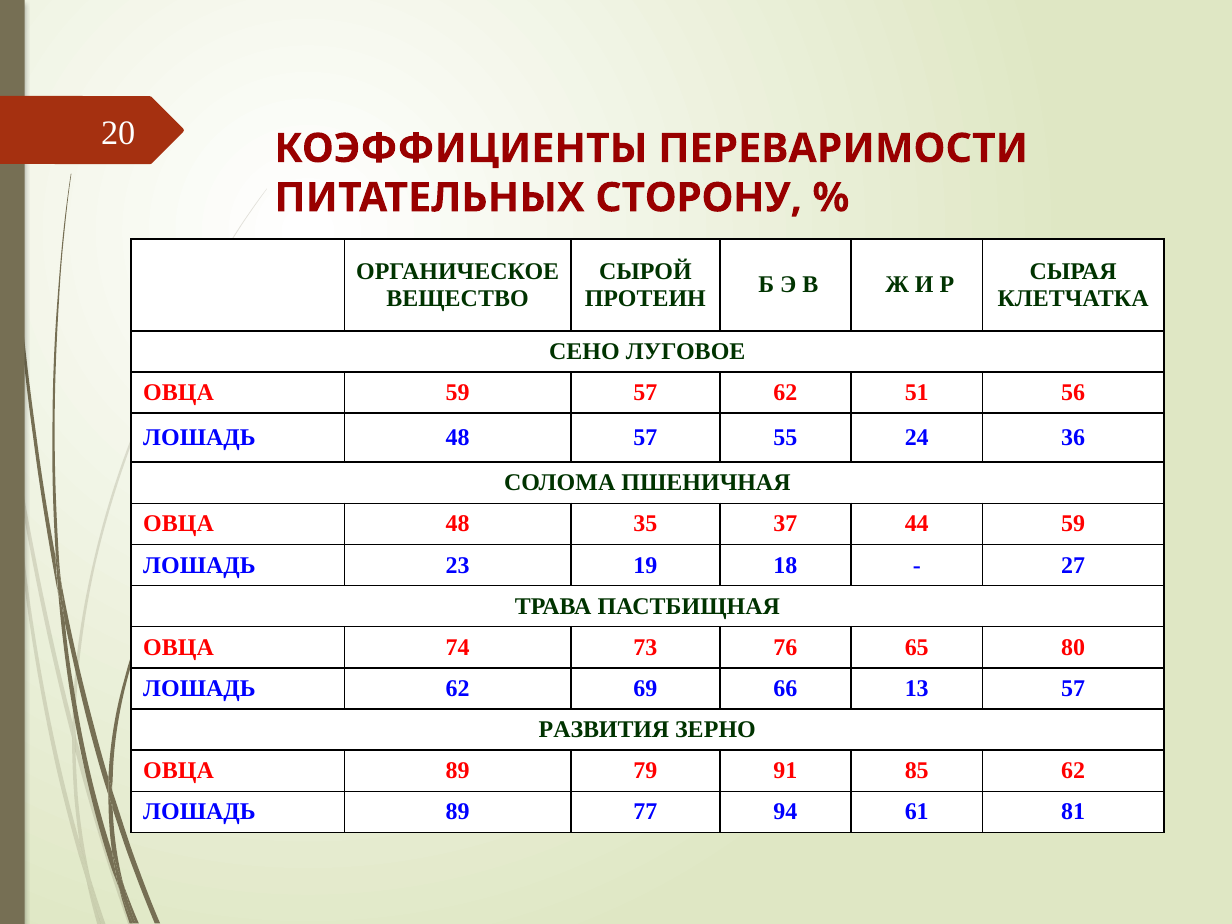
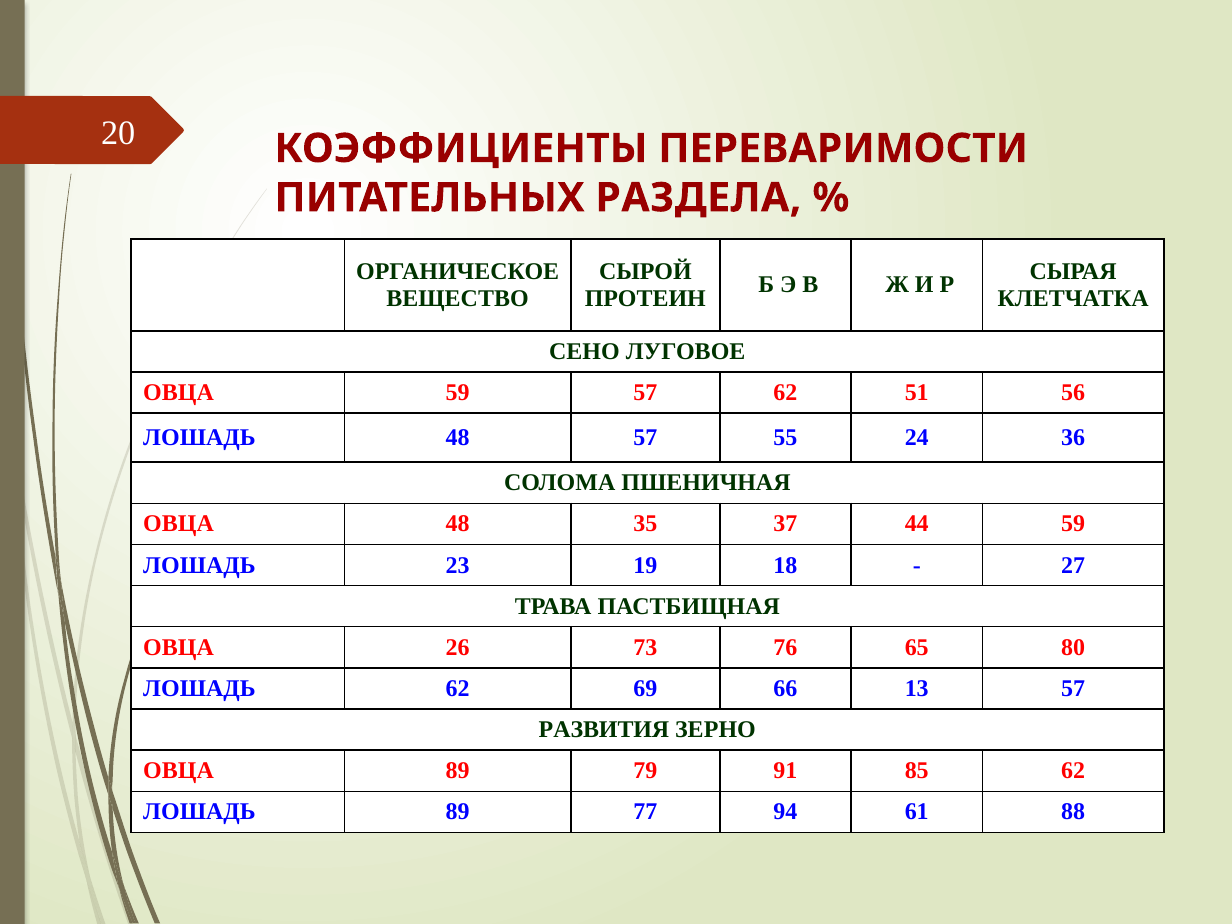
СТОРОНУ: СТОРОНУ -> РАЗДЕЛА
74: 74 -> 26
81: 81 -> 88
